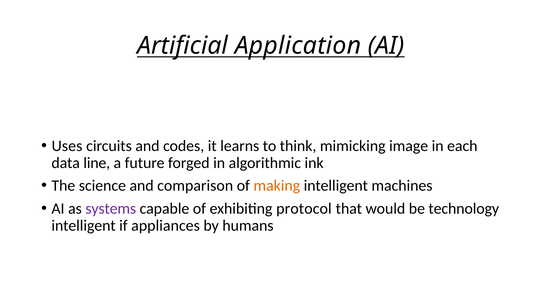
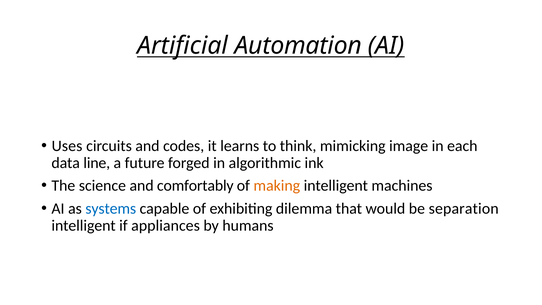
Application: Application -> Automation
comparison: comparison -> comfortably
systems colour: purple -> blue
protocol: protocol -> dilemma
technology: technology -> separation
